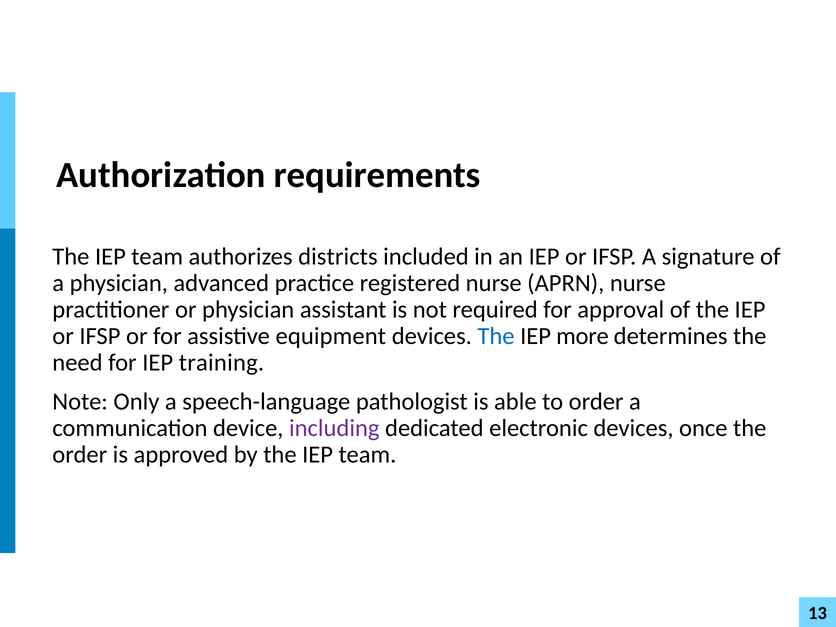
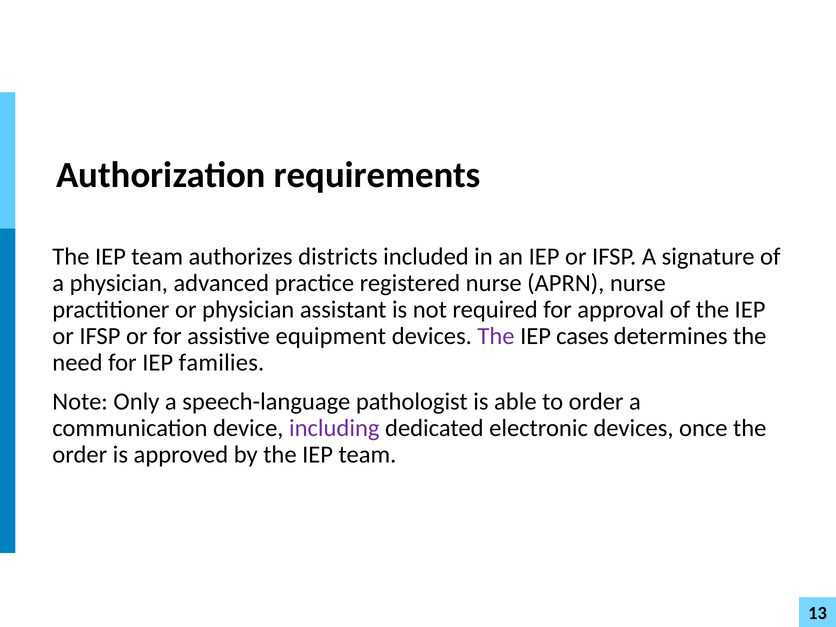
The at (496, 336) colour: blue -> purple
more: more -> cases
training: training -> families
